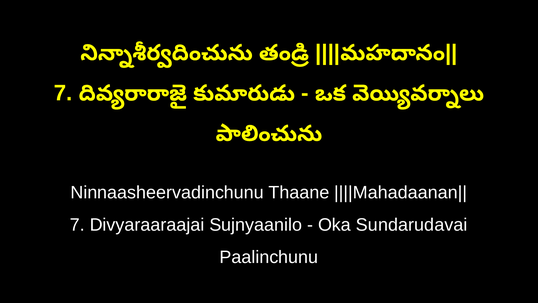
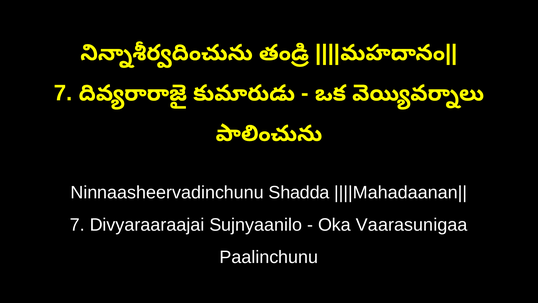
Thaane: Thaane -> Shadda
Sundarudavai: Sundarudavai -> Vaarasunigaa
